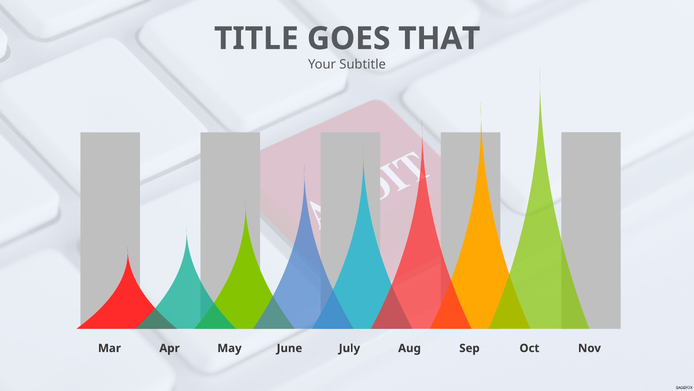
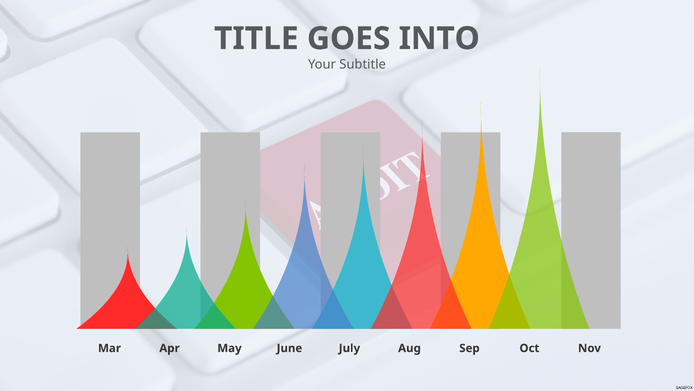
THAT: THAT -> INTO
